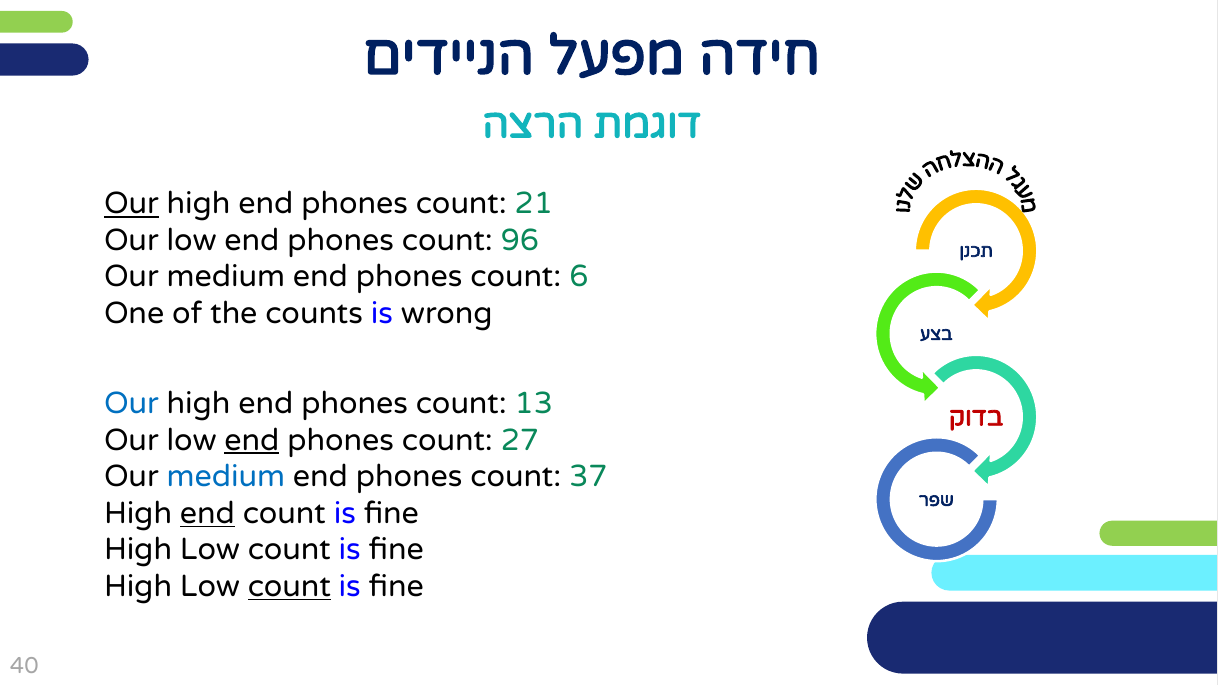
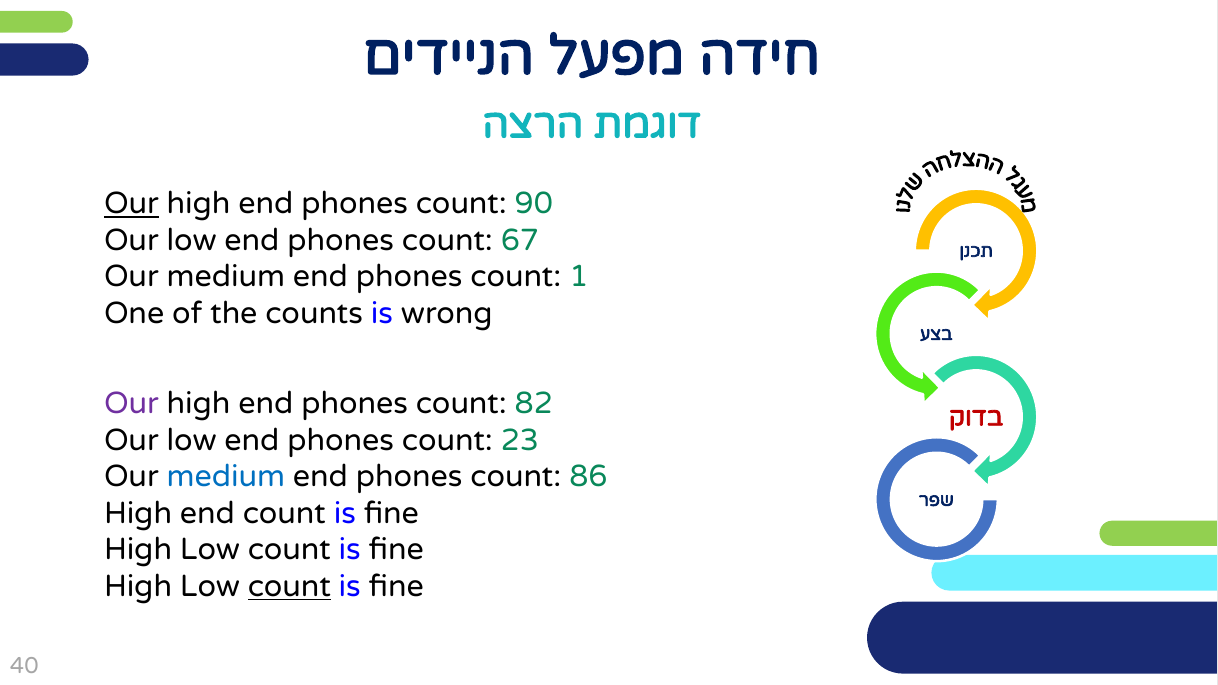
21: 21 -> 90
96: 96 -> 67
6: 6 -> 1
Our at (131, 404) colour: blue -> purple
13: 13 -> 82
end at (252, 440) underline: present -> none
27: 27 -> 23
37: 37 -> 86
end at (207, 513) underline: present -> none
